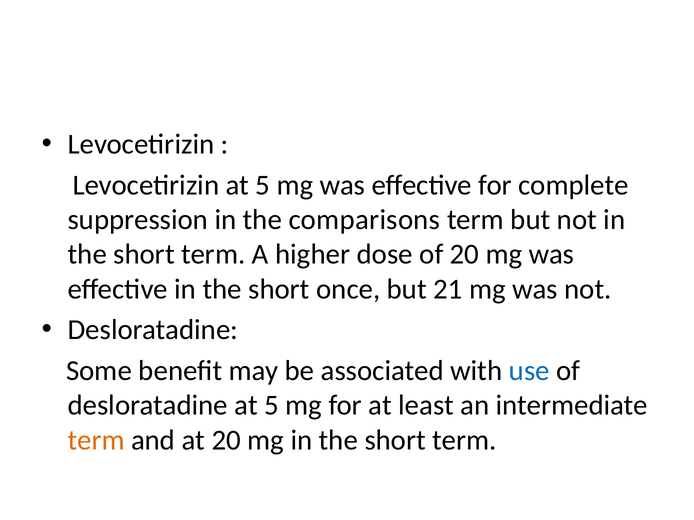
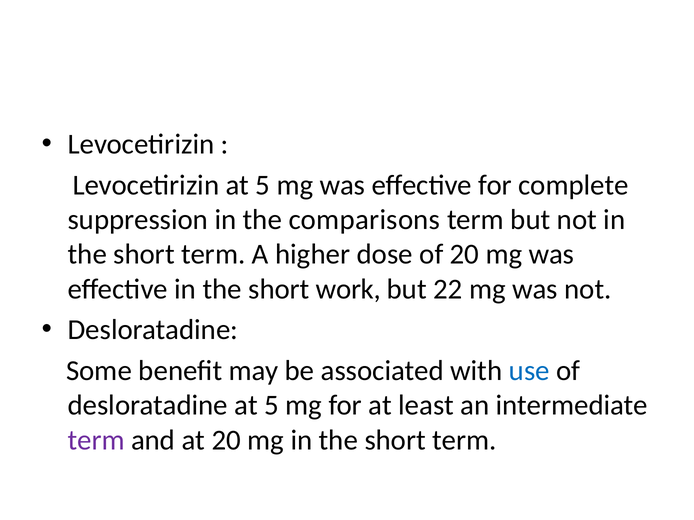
once: once -> work
21: 21 -> 22
term at (96, 440) colour: orange -> purple
